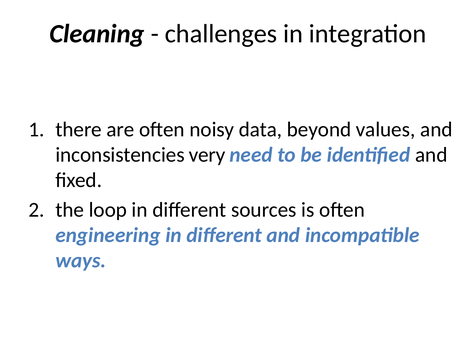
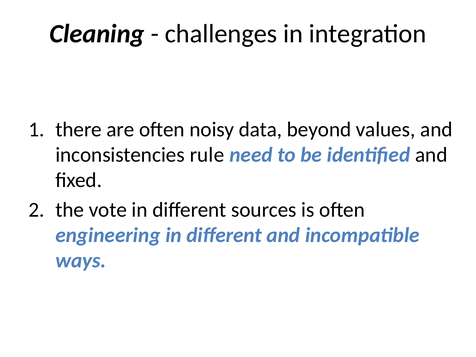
very: very -> rule
loop: loop -> vote
